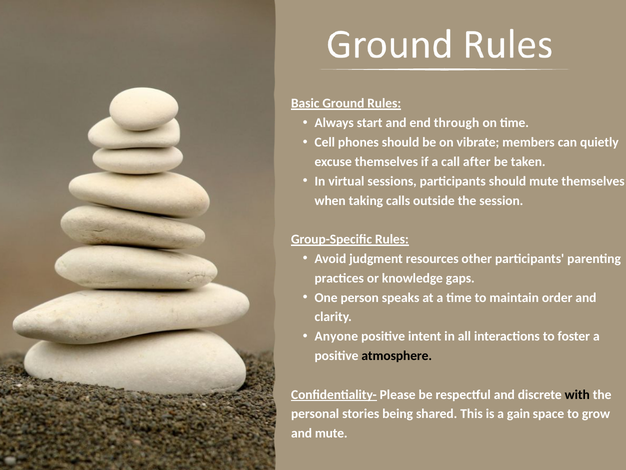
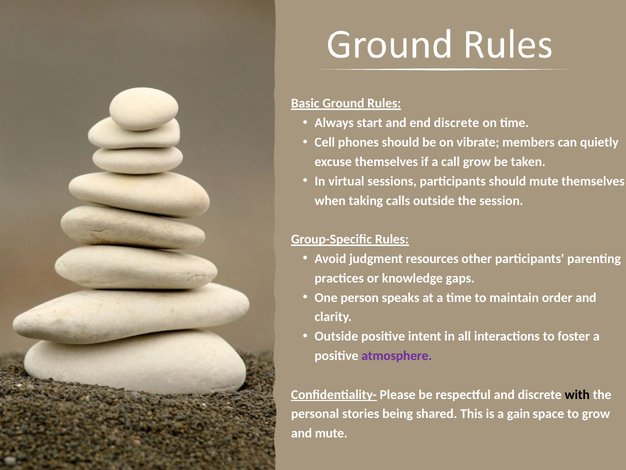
end through: through -> discrete
call after: after -> grow
Anyone at (336, 336): Anyone -> Outside
atmosphere colour: black -> purple
